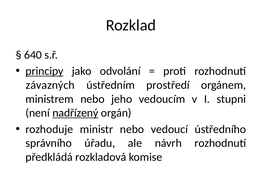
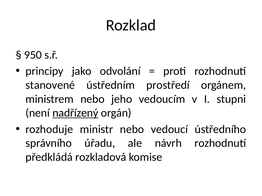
640: 640 -> 950
principy underline: present -> none
závazných: závazných -> stanovené
